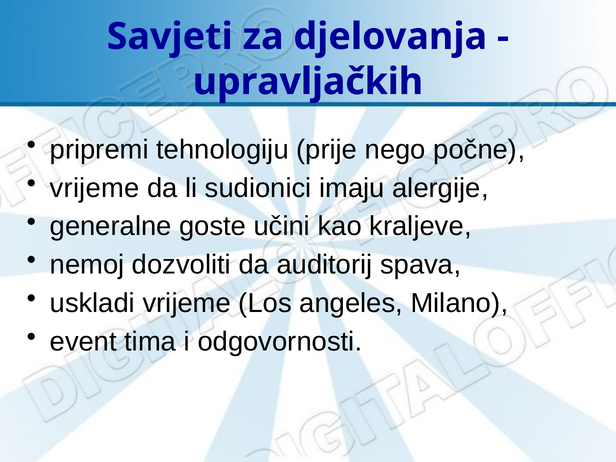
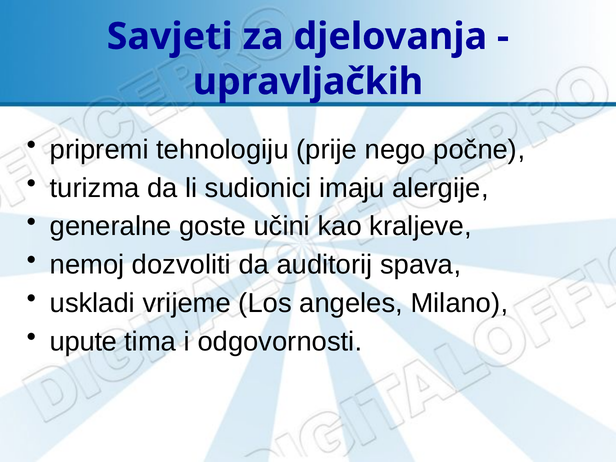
vrijeme at (95, 188): vrijeme -> turizma
event: event -> upute
